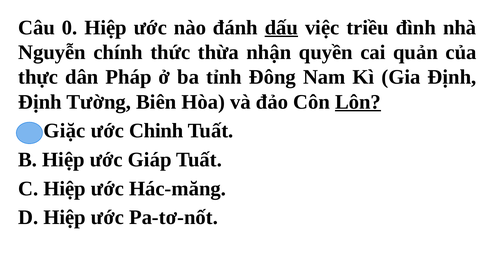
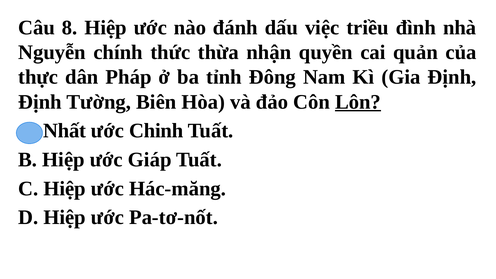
0: 0 -> 8
dấu underline: present -> none
Giặc: Giặc -> Nhất
